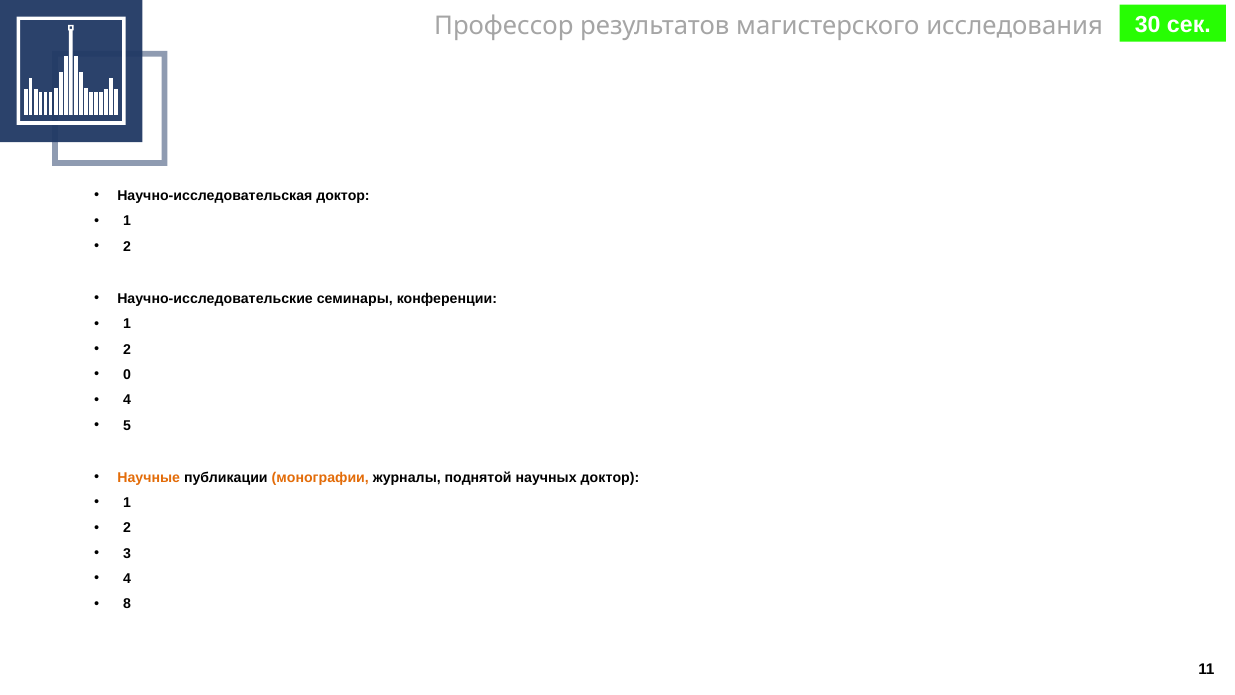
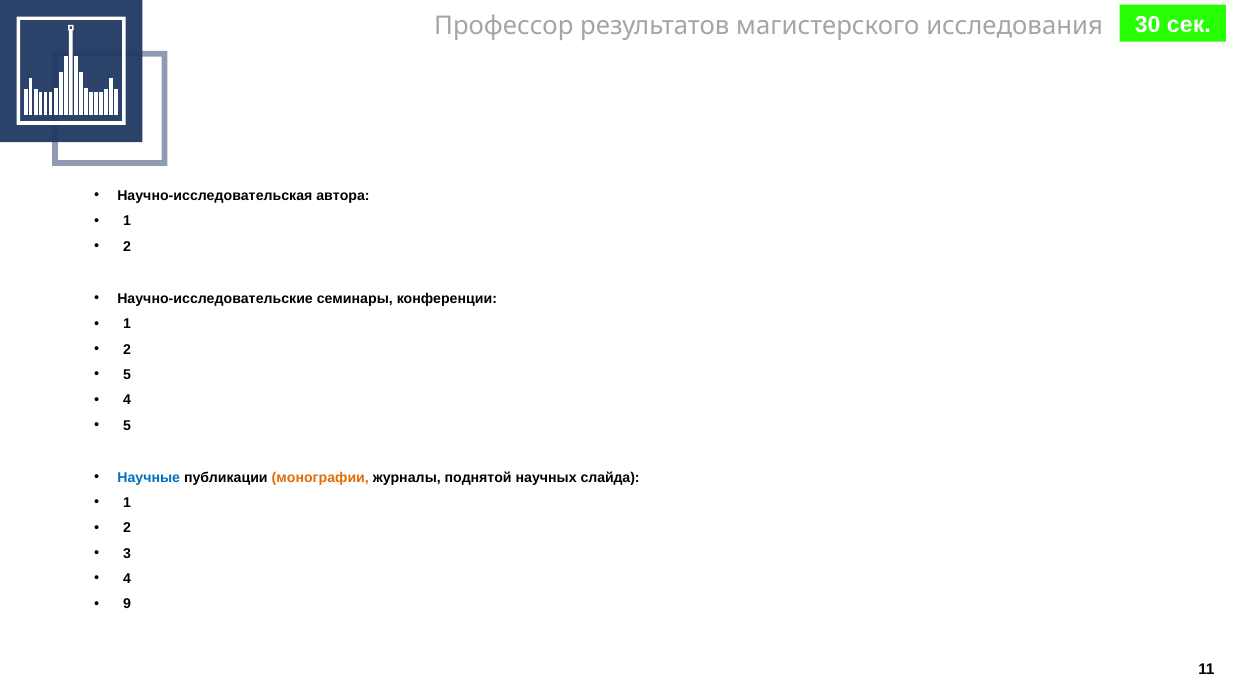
Научно-исследовательская доктор: доктор -> автора
0 at (127, 375): 0 -> 5
Научные colour: orange -> blue
научных доктор: доктор -> слайда
8: 8 -> 9
